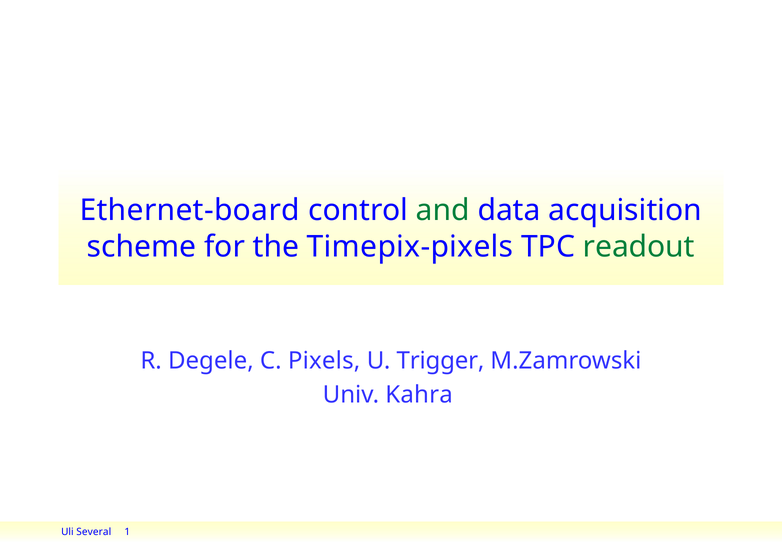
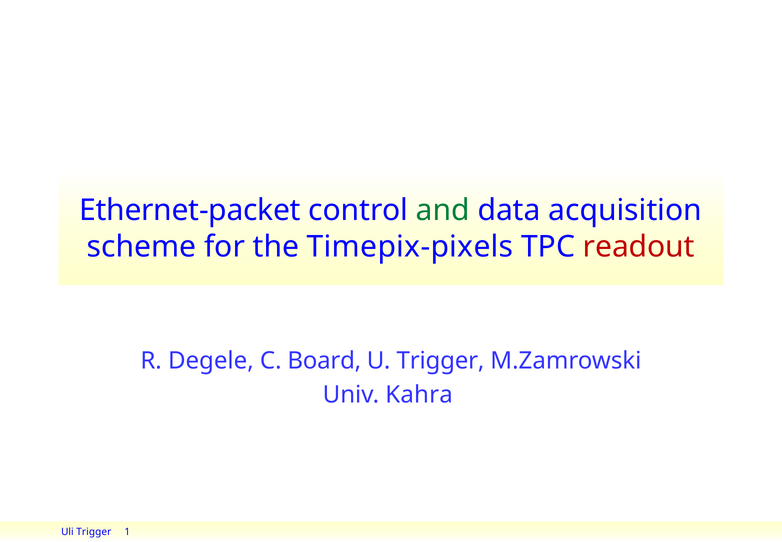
Ethernet-board: Ethernet-board -> Ethernet-packet
readout colour: green -> red
Pixels: Pixels -> Board
Several at (94, 531): Several -> Trigger
